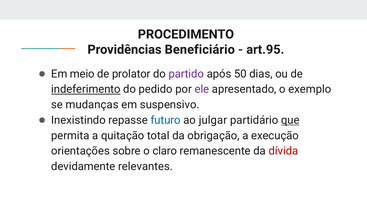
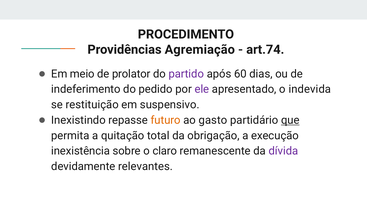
Beneficiário: Beneficiário -> Agremiação
art.95: art.95 -> art.74
50: 50 -> 60
indeferimento underline: present -> none
exemplo: exemplo -> indevida
mudanças: mudanças -> restituição
futuro colour: blue -> orange
julgar: julgar -> gasto
orientações: orientações -> inexistência
dívida colour: red -> purple
